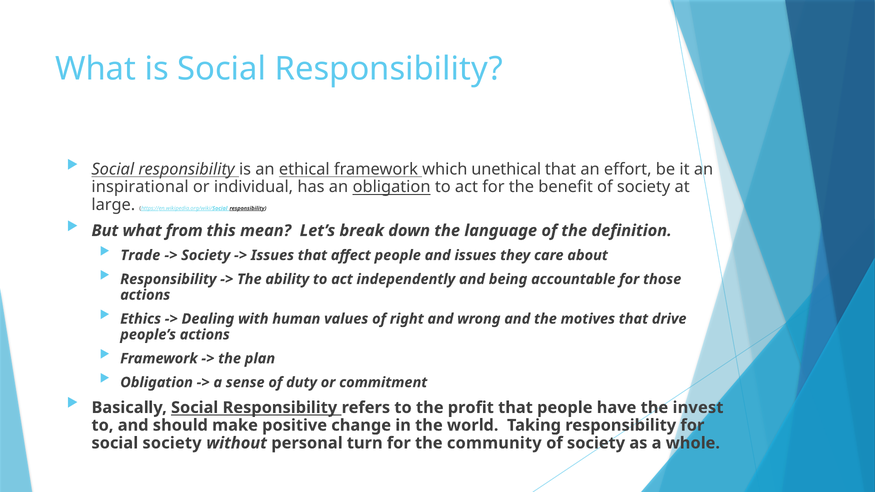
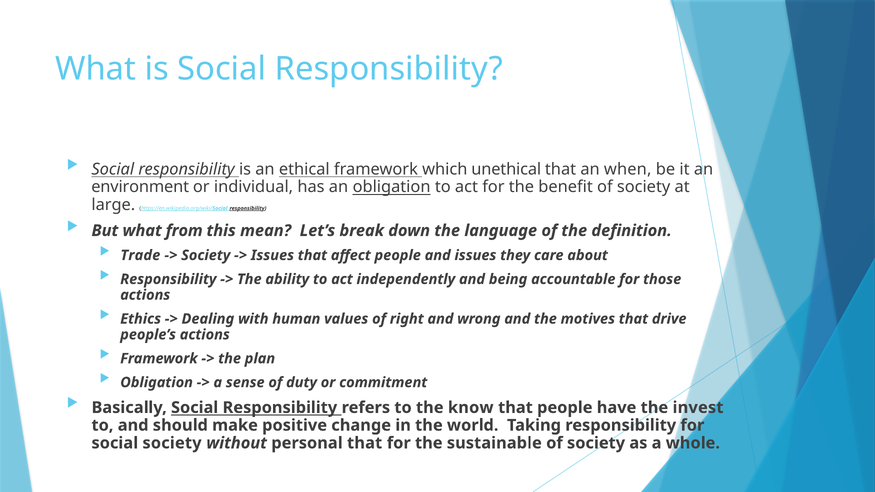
effort: effort -> when
inspirational: inspirational -> environment
profit: profit -> know
personal turn: turn -> that
community: community -> sustainable
